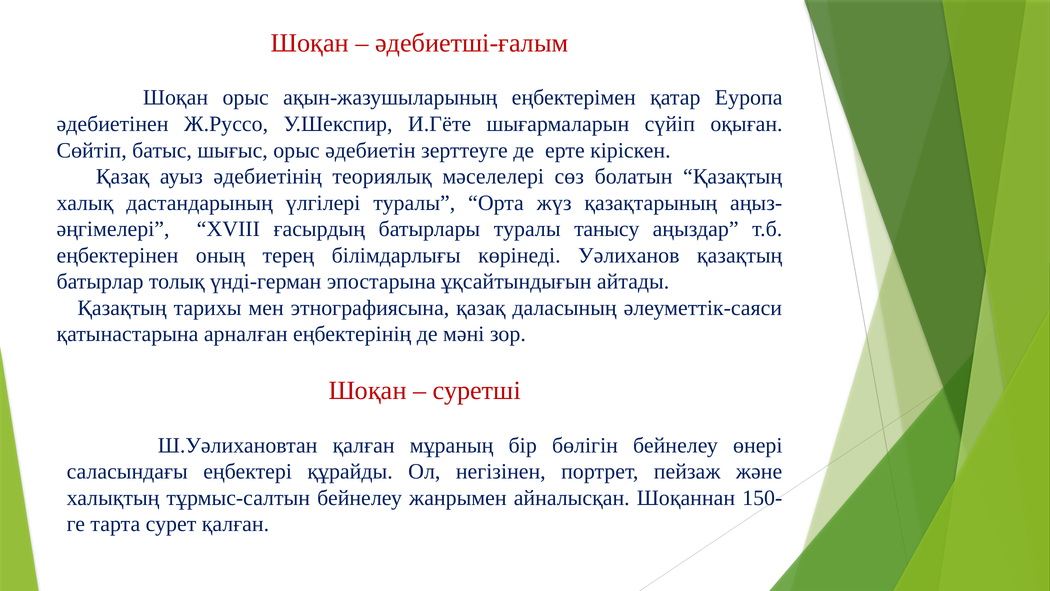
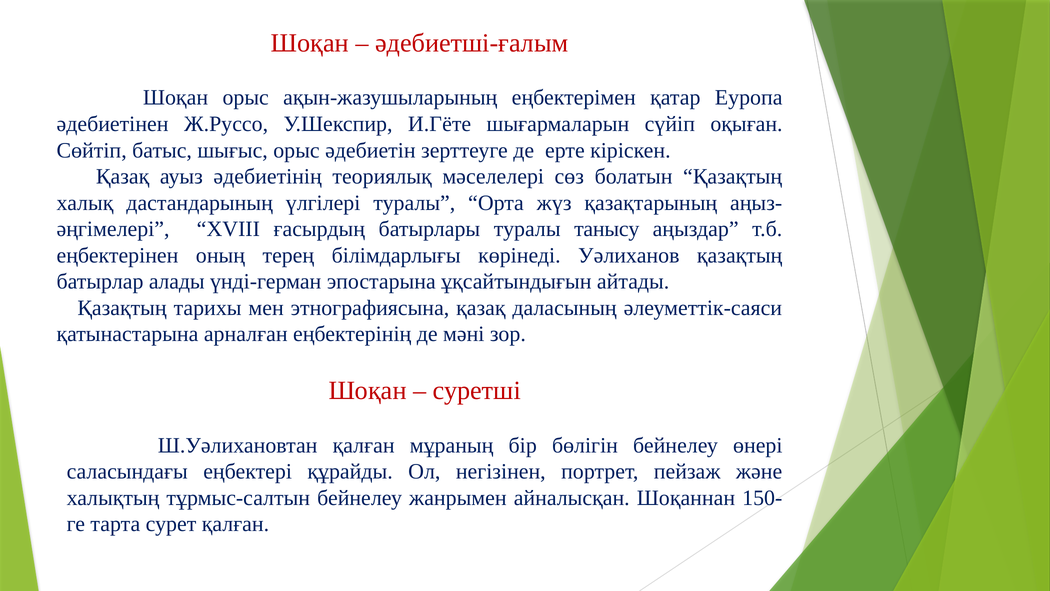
толық: толық -> алады
